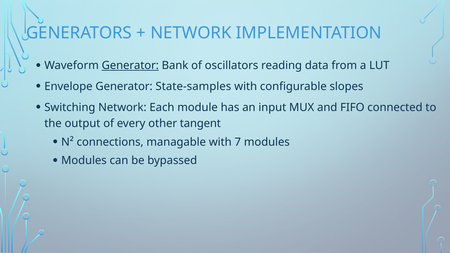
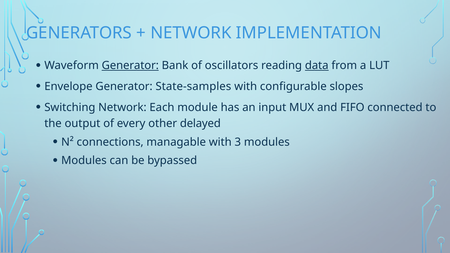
data underline: none -> present
tangent: tangent -> delayed
7: 7 -> 3
